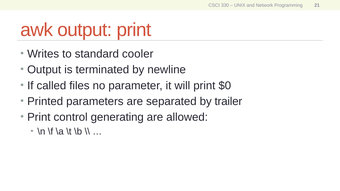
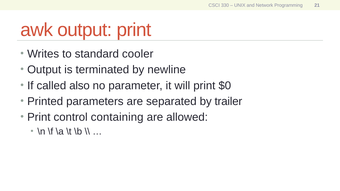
files: files -> also
generating: generating -> containing
